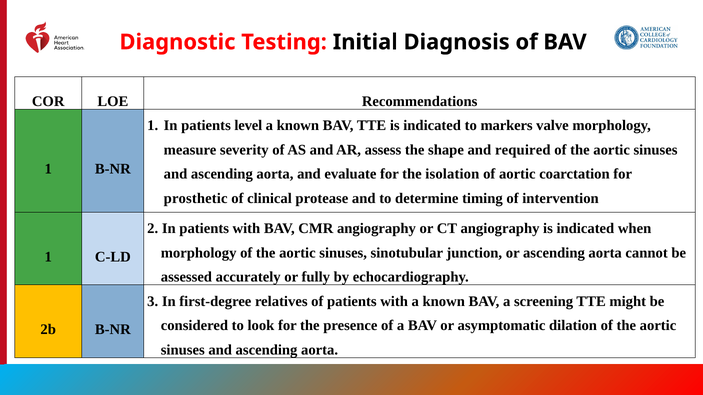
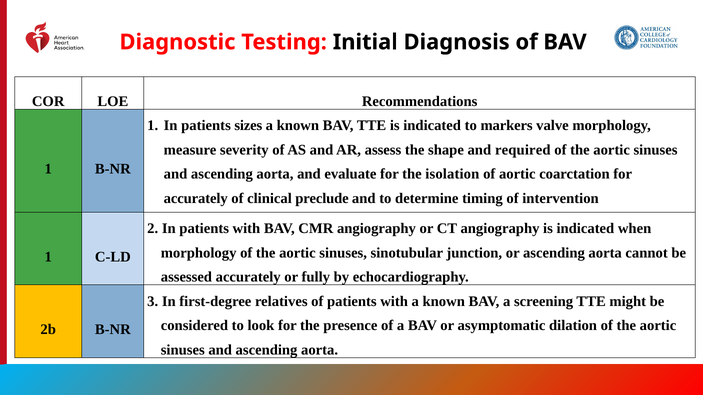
level: level -> sizes
prosthetic at (196, 198): prosthetic -> accurately
protease: protease -> preclude
